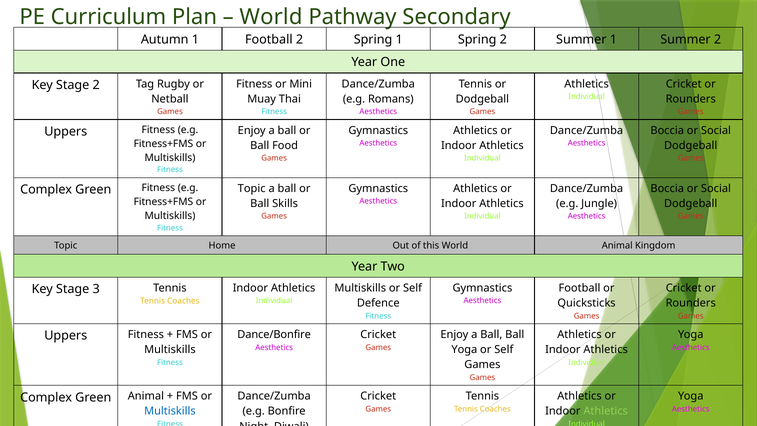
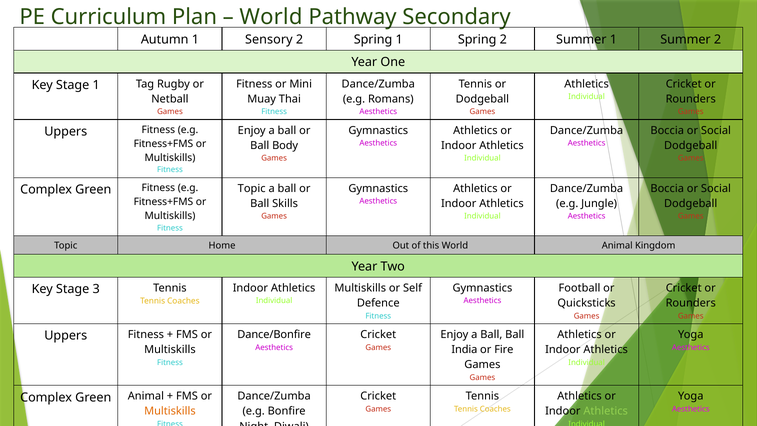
1 Football: Football -> Sensory
Stage 2: 2 -> 1
Food: Food -> Body
Yoga at (464, 350): Yoga -> India
Self at (504, 350): Self -> Fire
Multiskills at (170, 411) colour: blue -> orange
